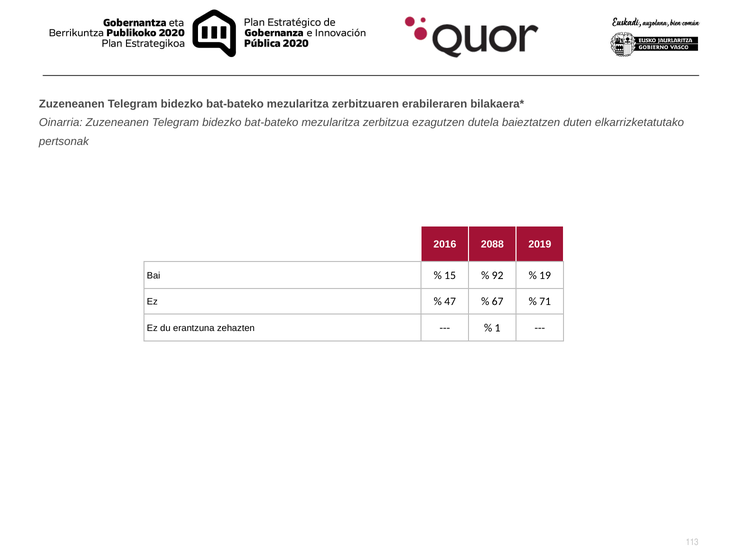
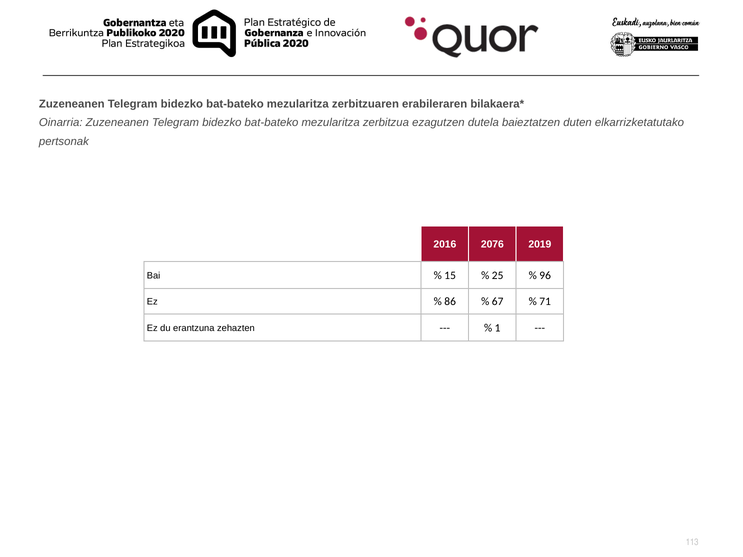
2088: 2088 -> 2076
92: 92 -> 25
19: 19 -> 96
47: 47 -> 86
